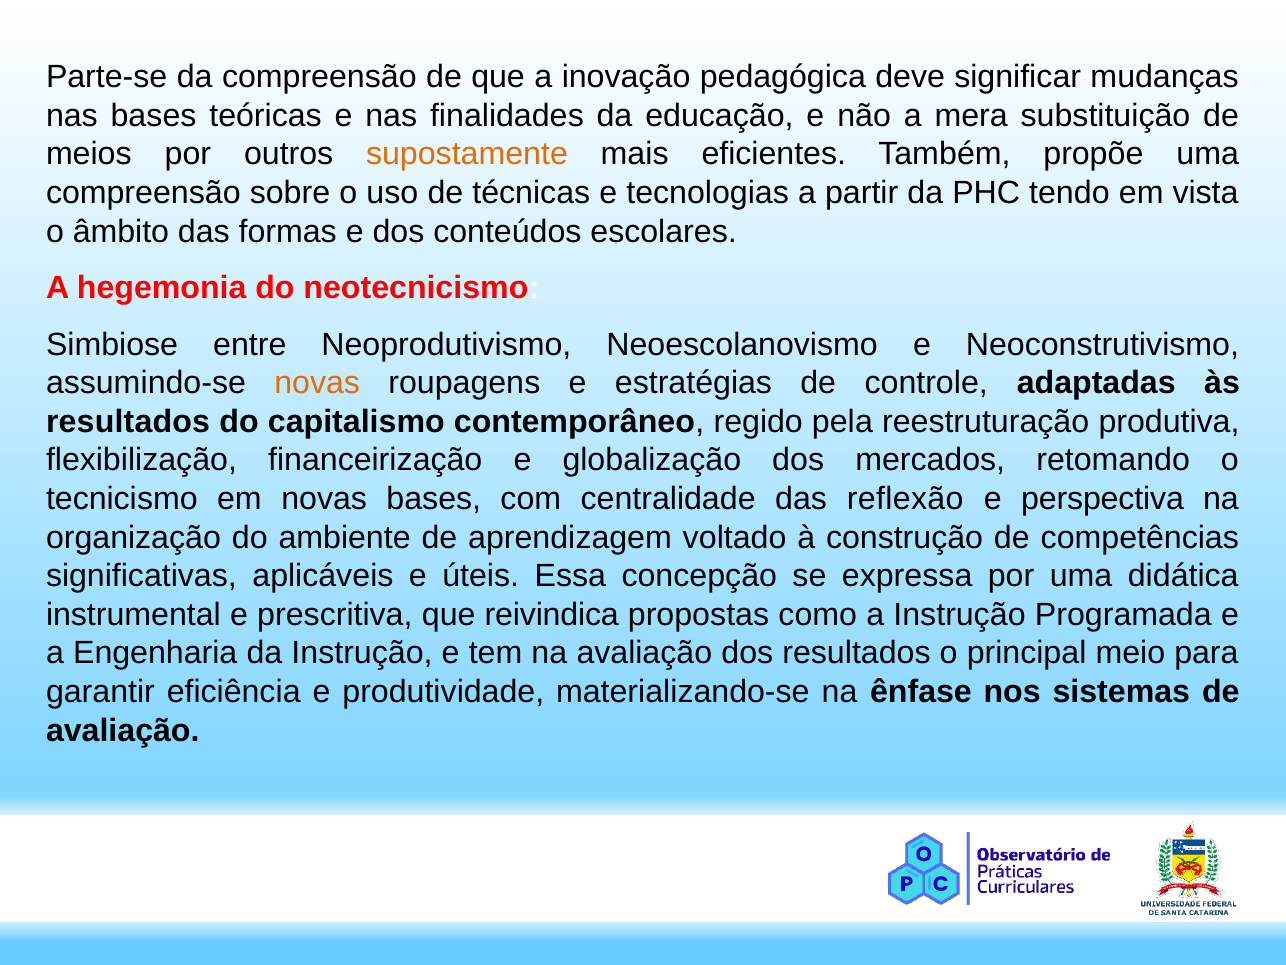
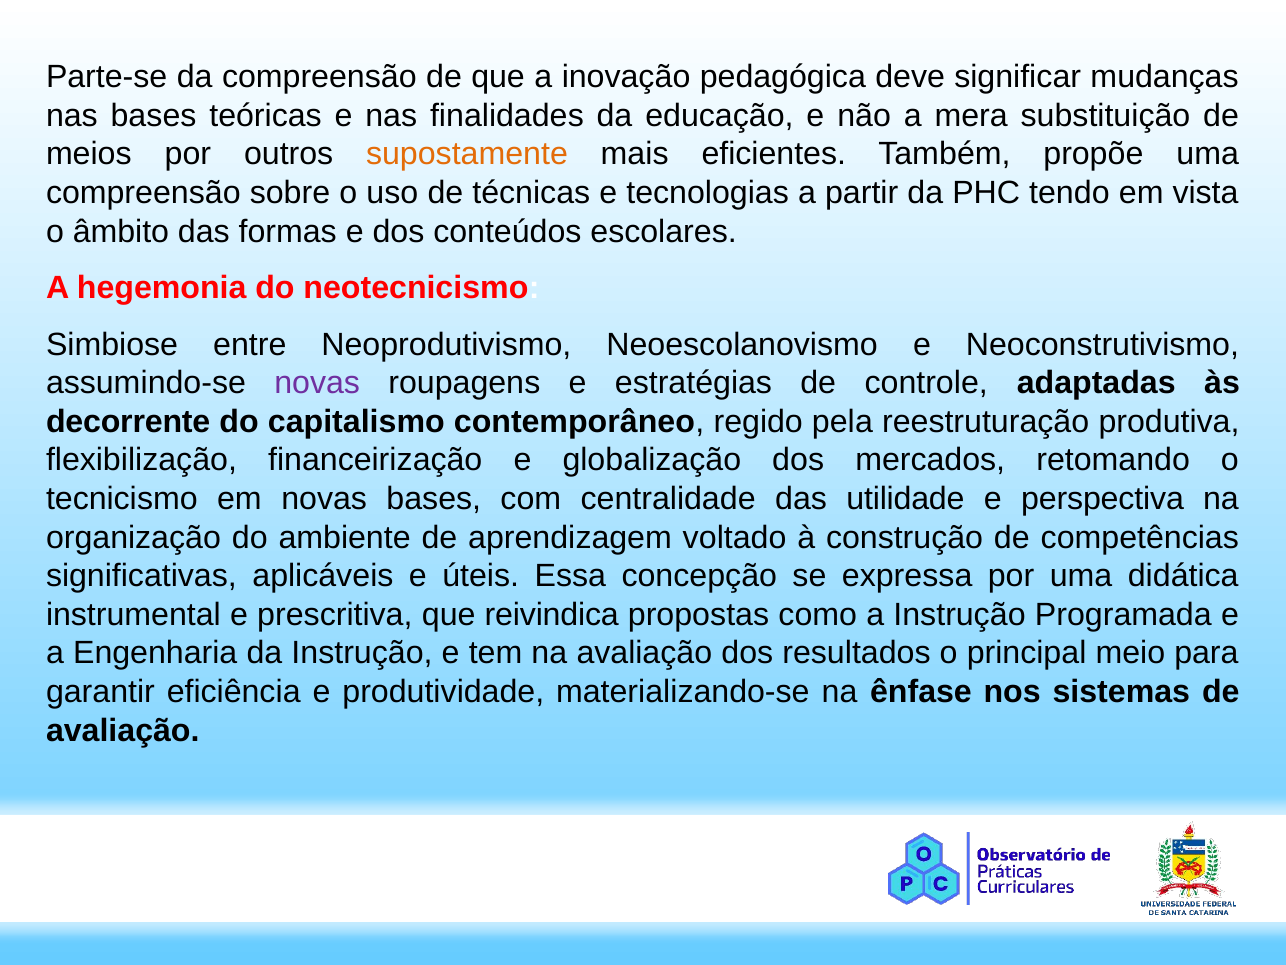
novas at (317, 383) colour: orange -> purple
resultados at (128, 422): resultados -> decorrente
reflexão: reflexão -> utilidade
